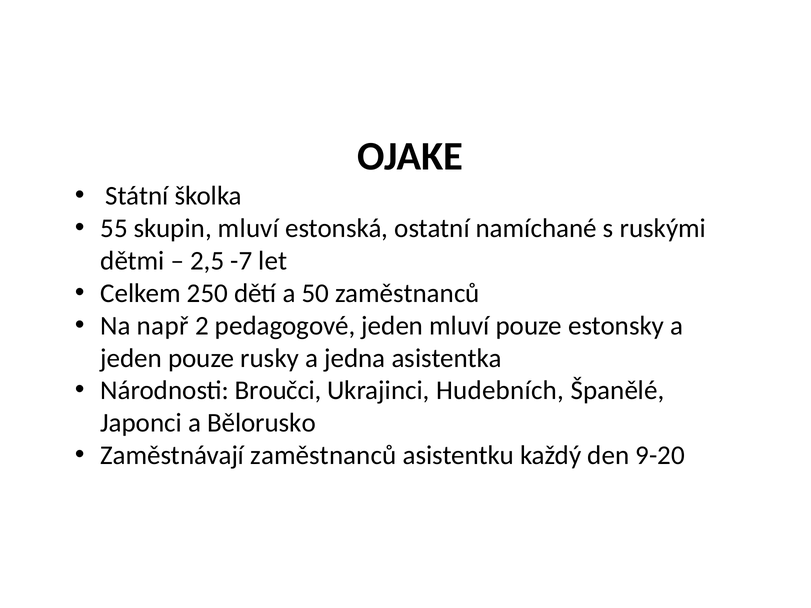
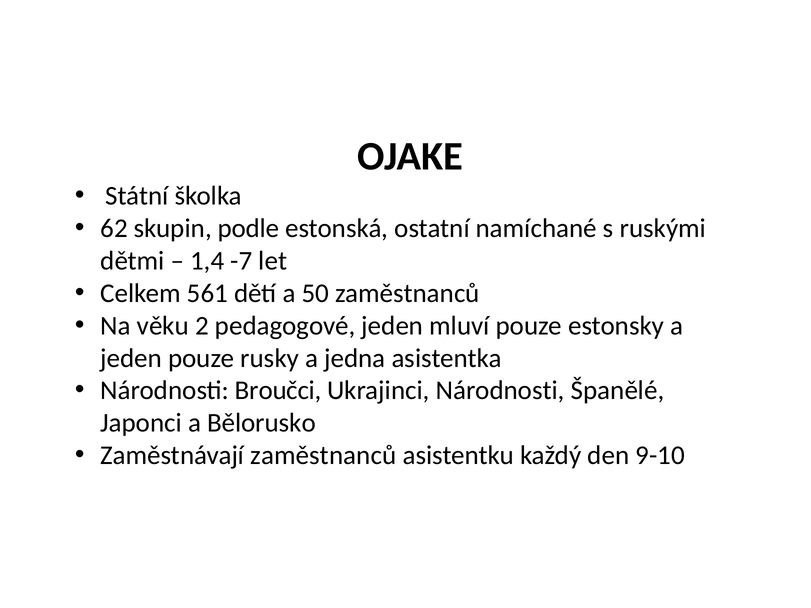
55: 55 -> 62
skupin mluví: mluví -> podle
2,5: 2,5 -> 1,4
250: 250 -> 561
např: např -> věku
Ukrajinci Hudebních: Hudebních -> Národnosti
9-20: 9-20 -> 9-10
